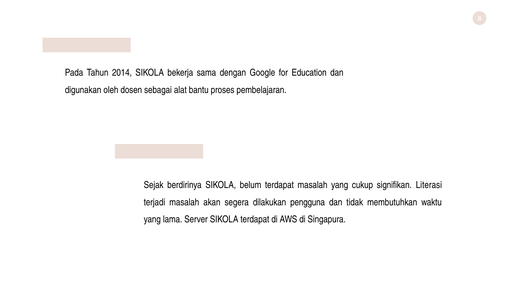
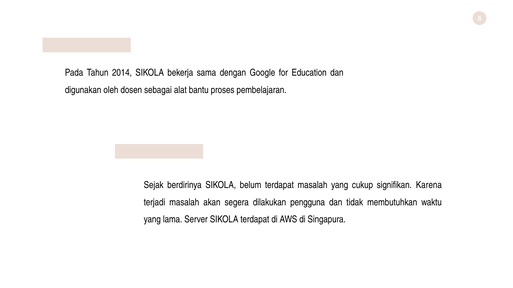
Literasi: Literasi -> Karena
